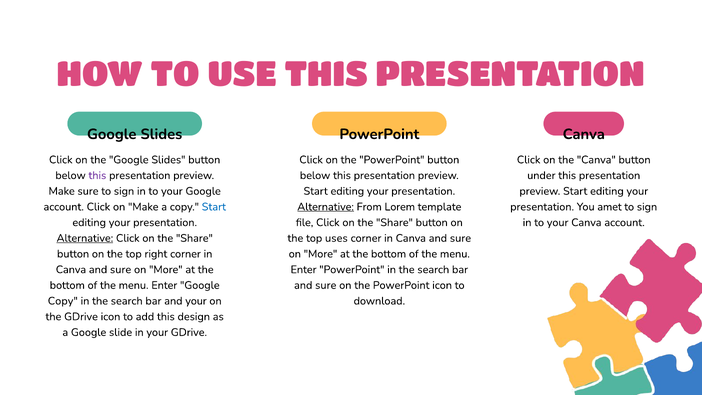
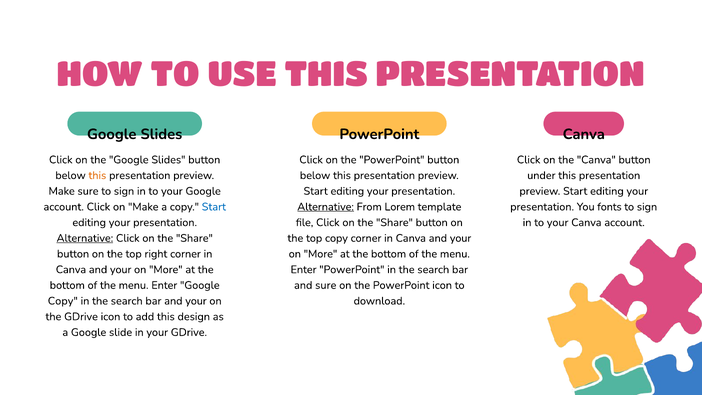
this at (97, 175) colour: purple -> orange
amet: amet -> fonts
top uses: uses -> copy
sure at (460, 238): sure -> your
sure at (121, 269): sure -> your
